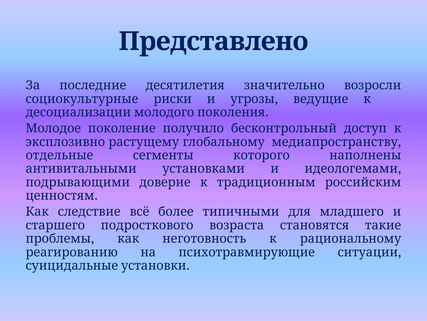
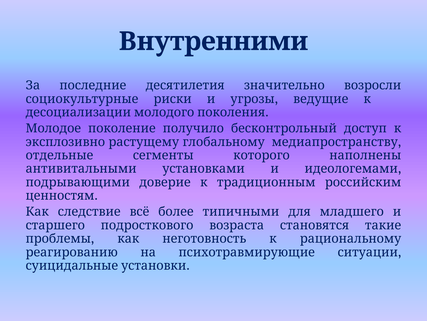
Представлено: Представлено -> Внутренними
